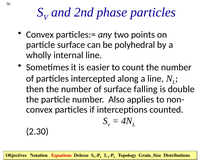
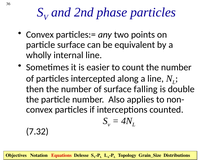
polyhedral: polyhedral -> equivalent
2.30: 2.30 -> 7.32
